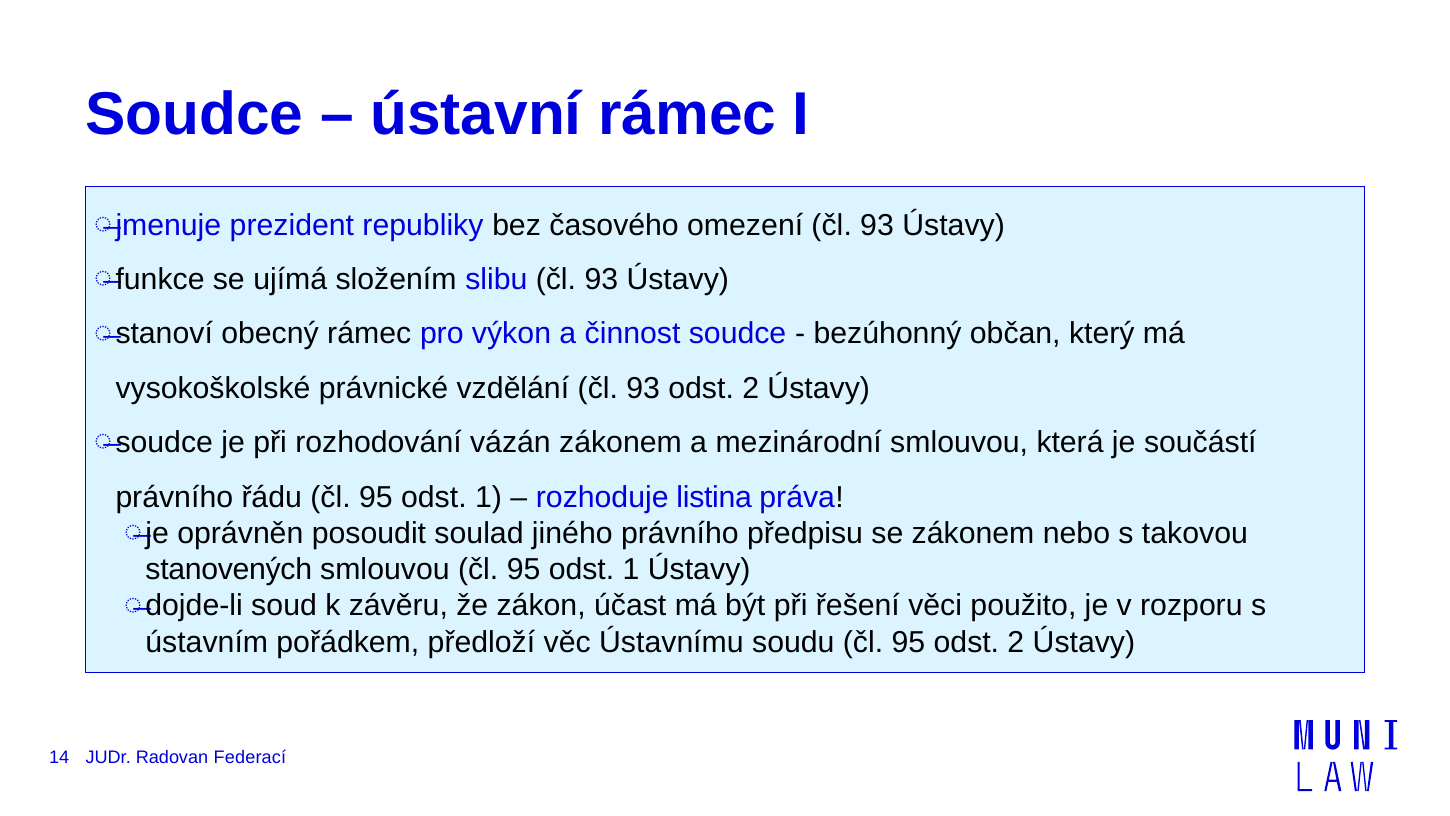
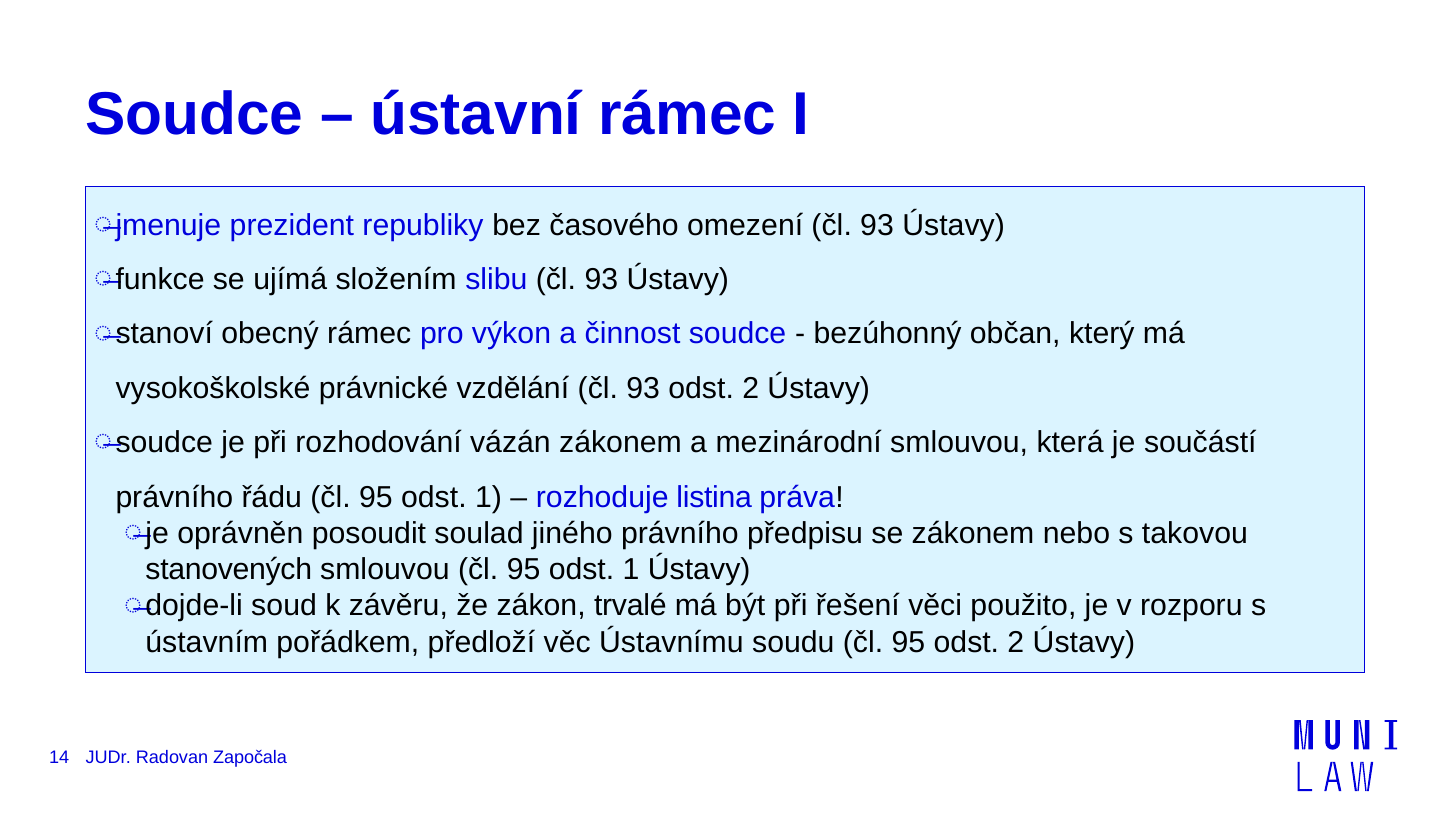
účast: účast -> trvalé
Federací: Federací -> Započala
